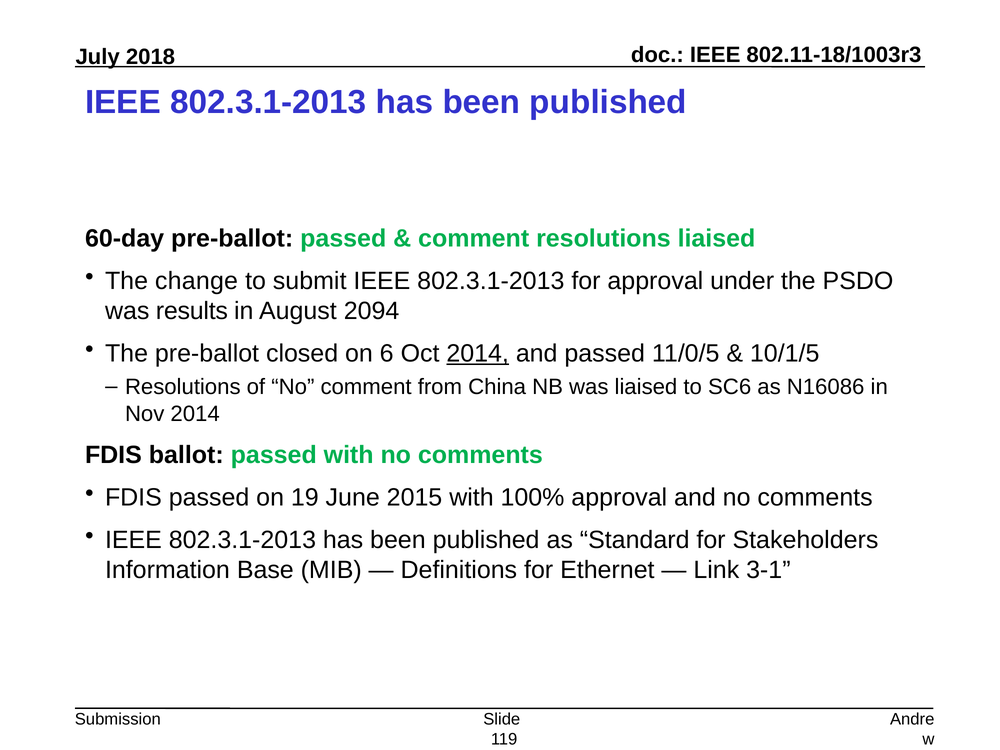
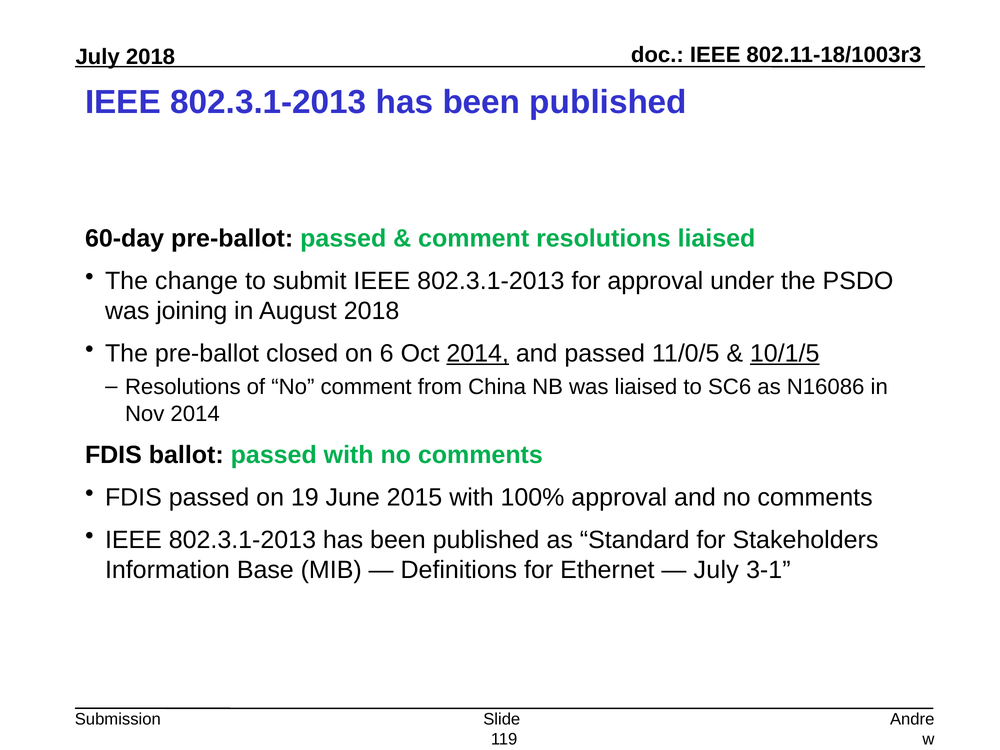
results: results -> joining
August 2094: 2094 -> 2018
10/1/5 underline: none -> present
Link at (716, 570): Link -> July
